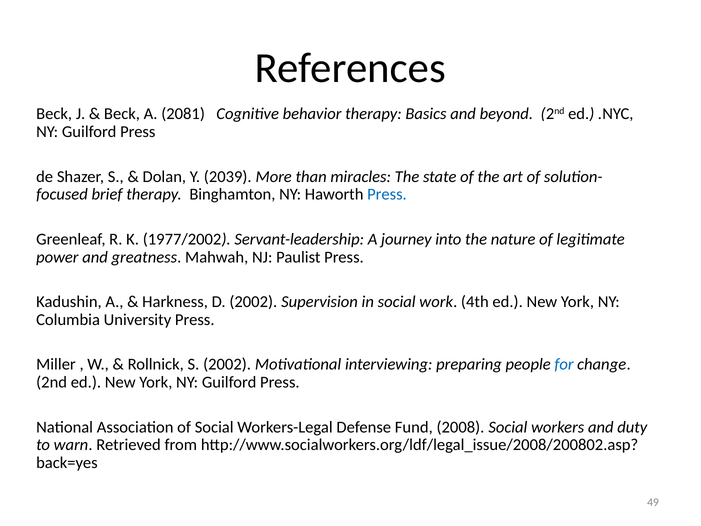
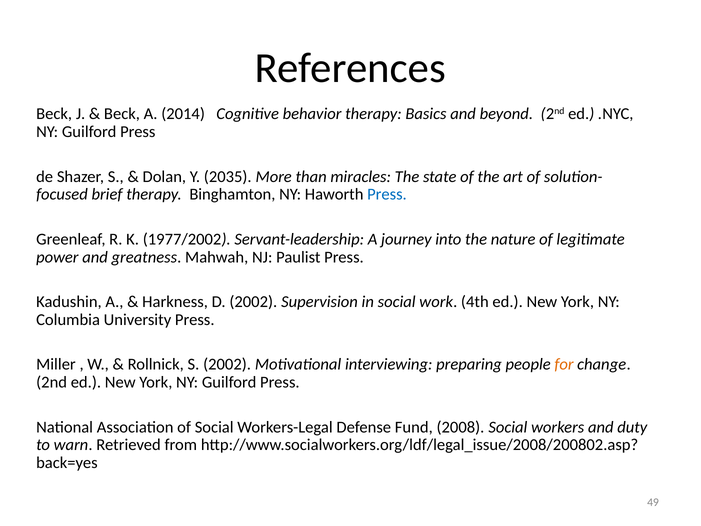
2081: 2081 -> 2014
2039: 2039 -> 2035
for colour: blue -> orange
